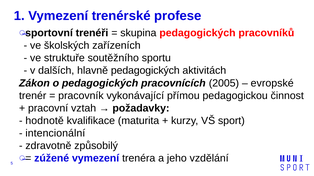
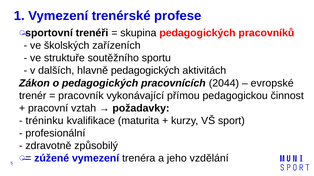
2005: 2005 -> 2044
hodnotě: hodnotě -> tréninku
intencionální: intencionální -> profesionální
